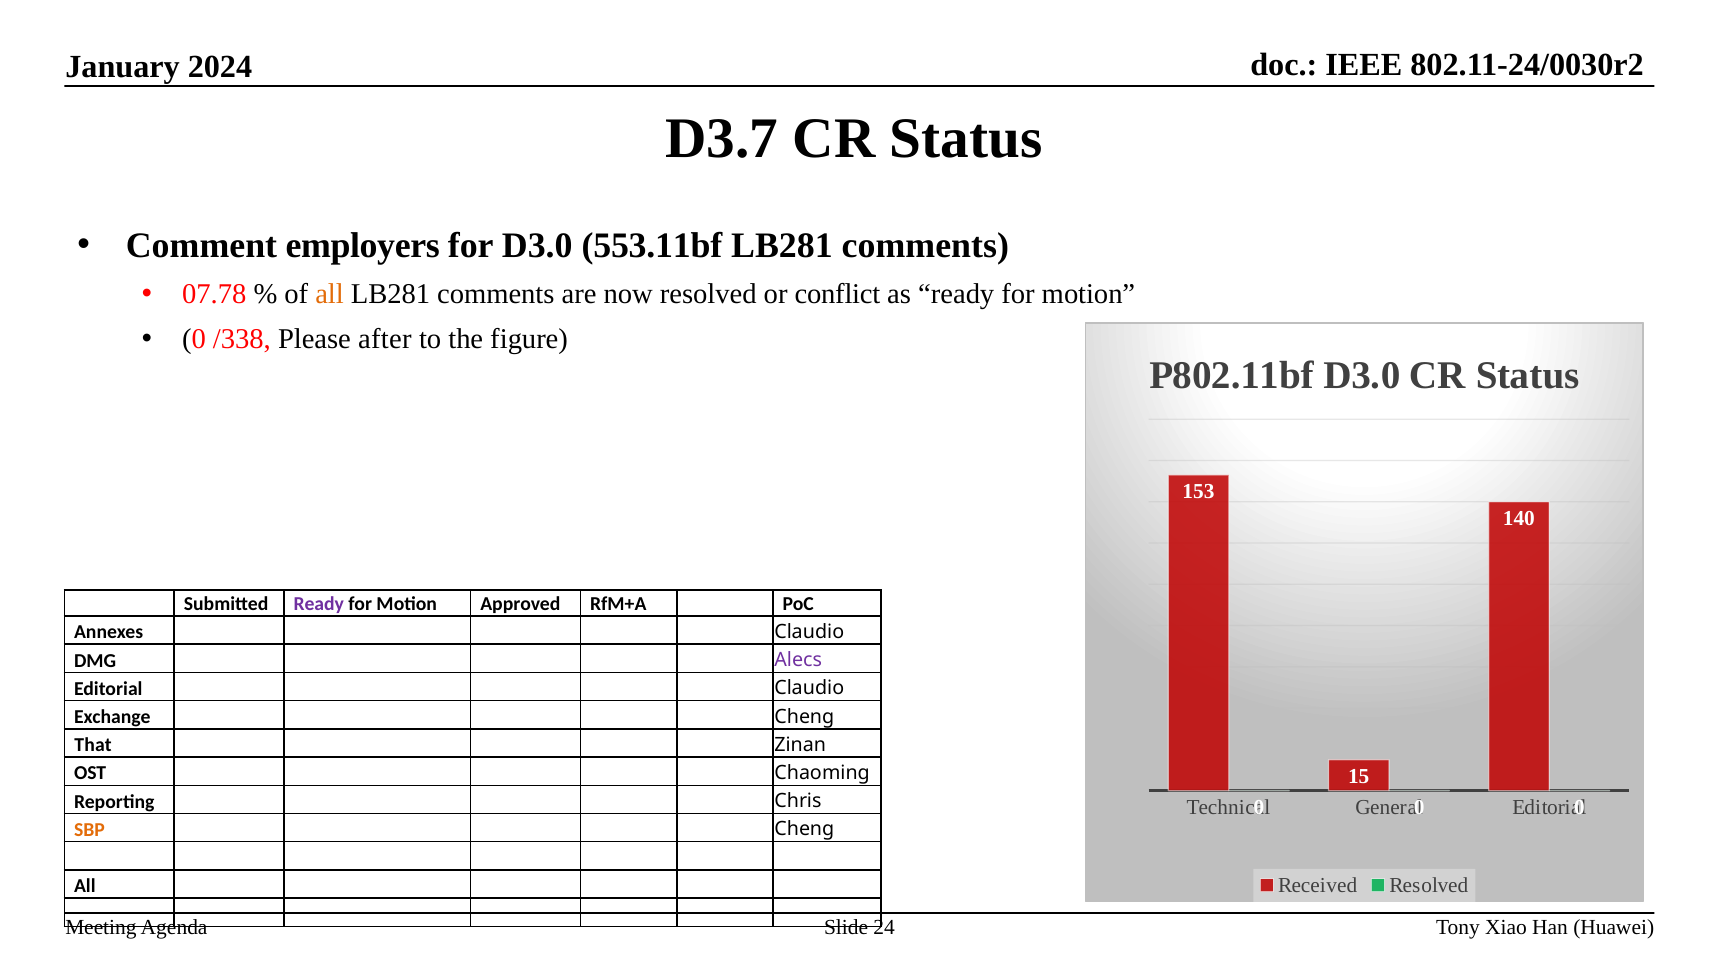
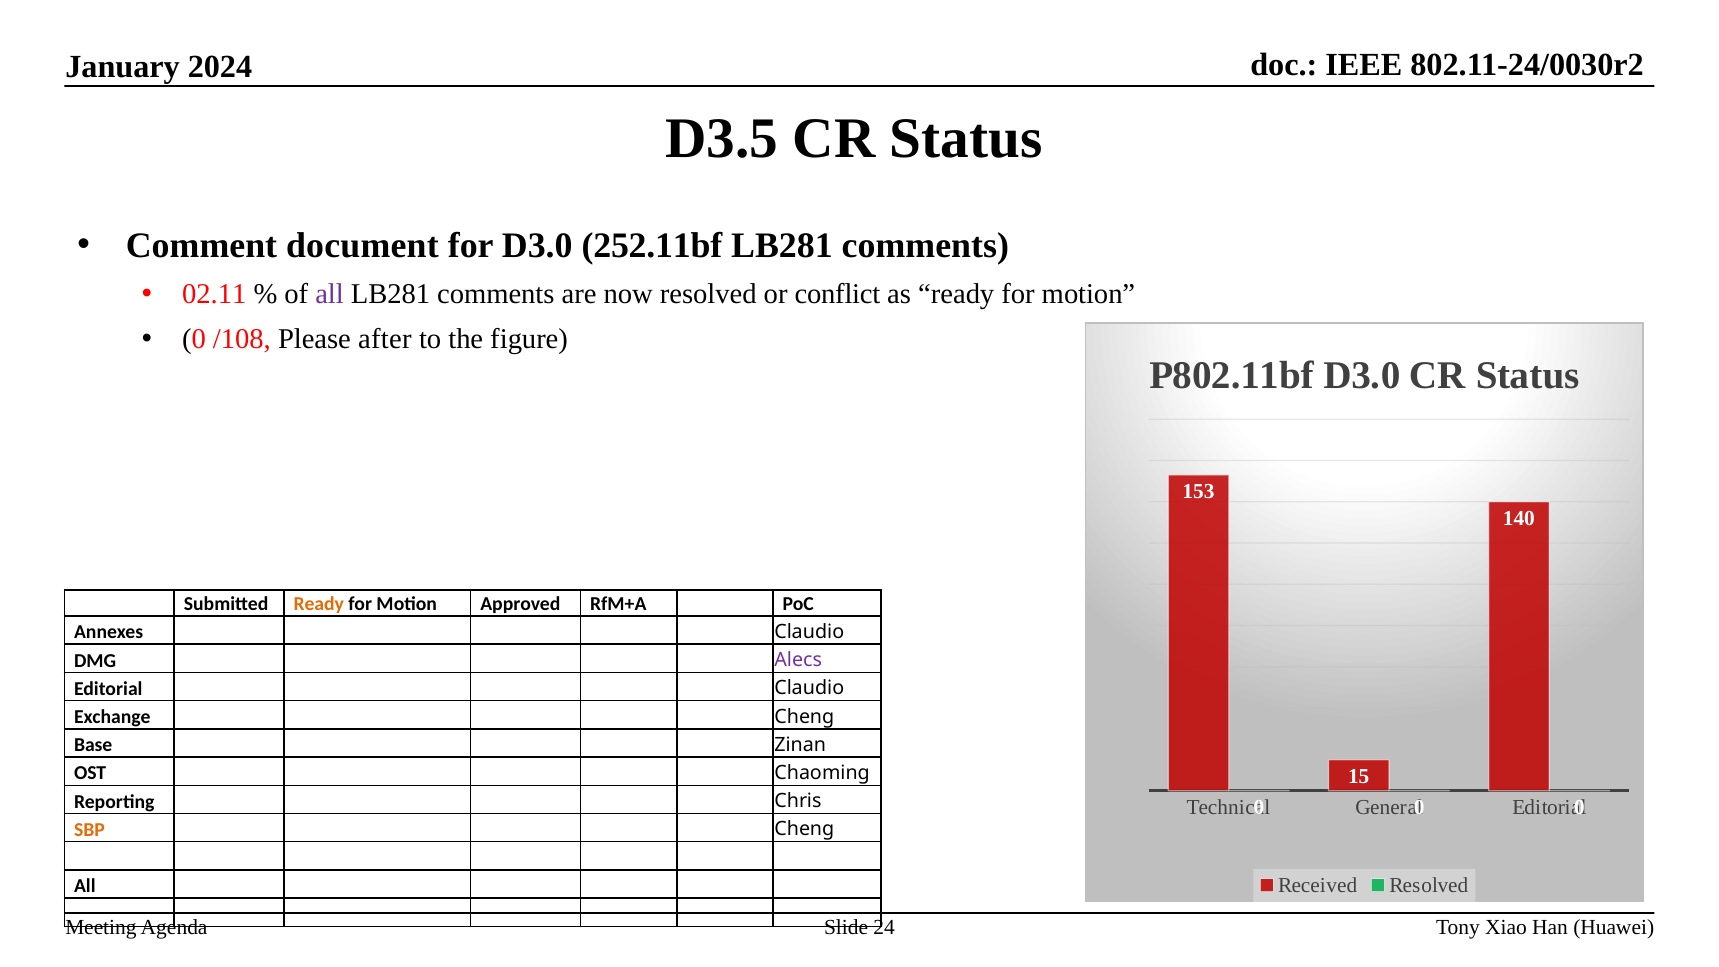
D3.7: D3.7 -> D3.5
employers: employers -> document
553.11bf: 553.11bf -> 252.11bf
07.78: 07.78 -> 02.11
all at (330, 294) colour: orange -> purple
/338: /338 -> /108
Ready at (319, 604) colour: purple -> orange
That: That -> Base
